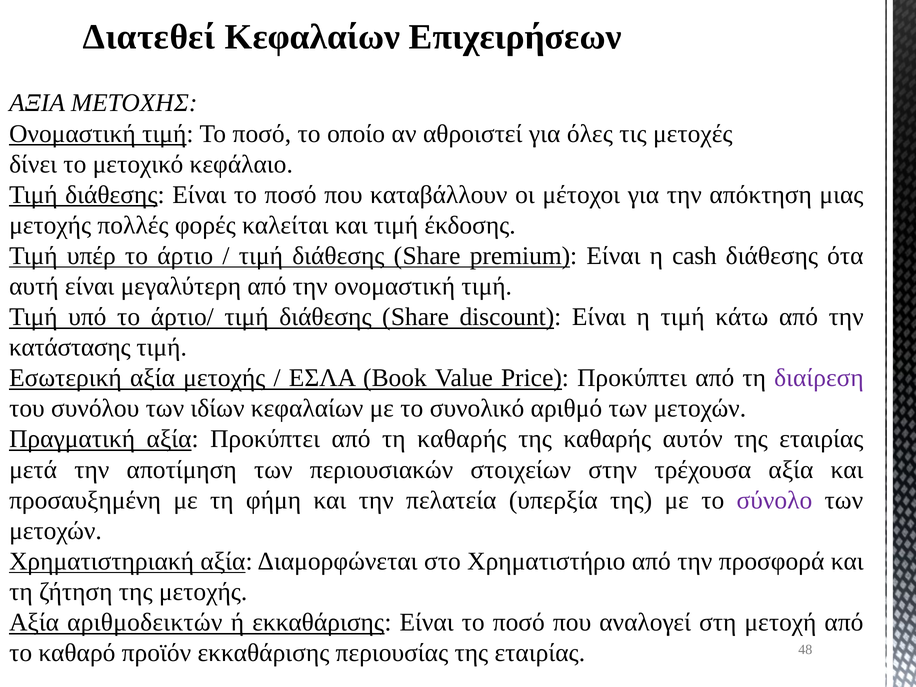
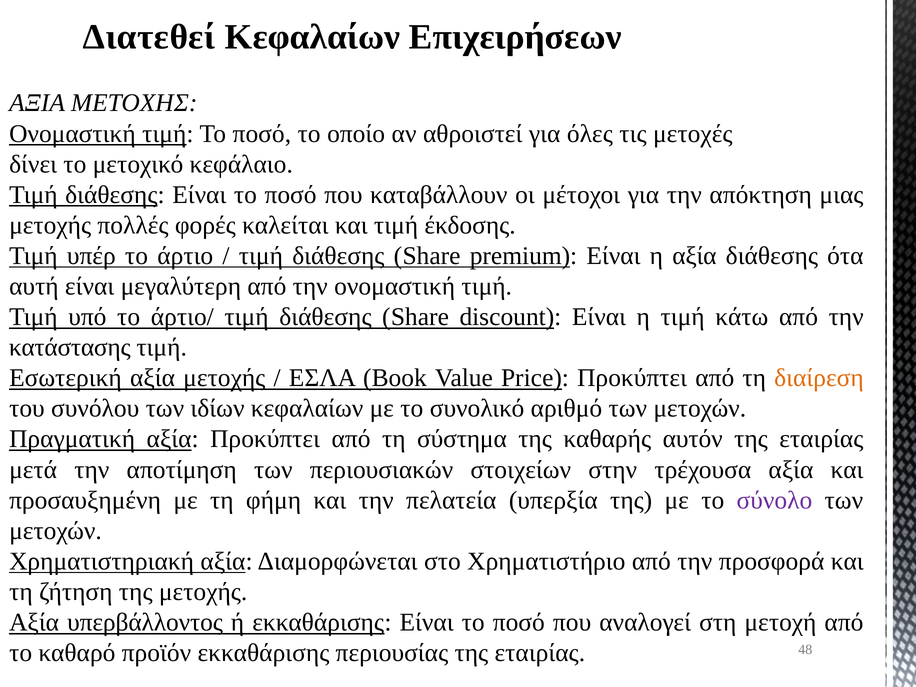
η cash: cash -> αξία
διαίρεση colour: purple -> orange
τη καθαρής: καθαρής -> σύστημα
αριθμοδεικτών: αριθμοδεικτών -> υπερβάλλοντος
